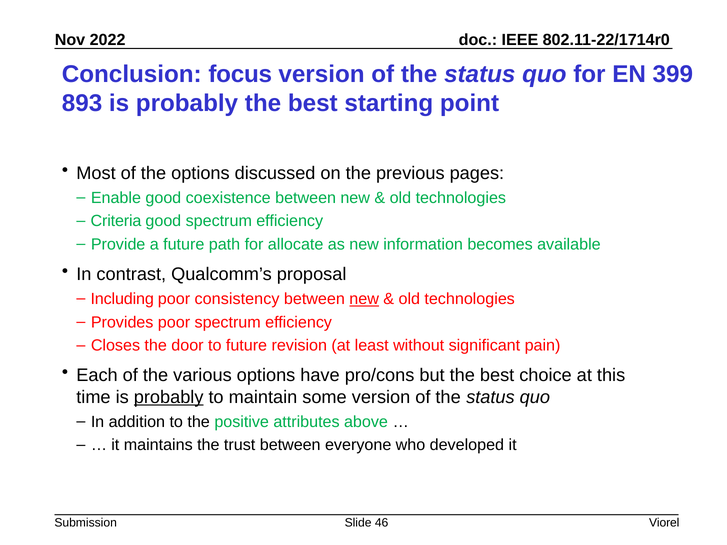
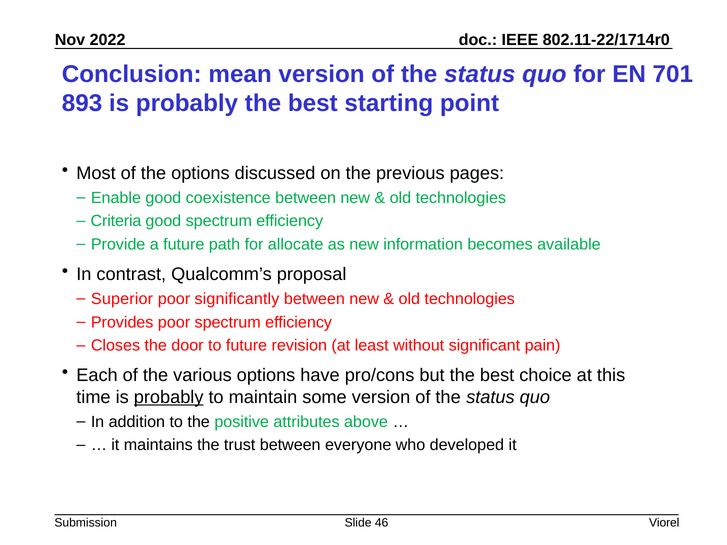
focus: focus -> mean
399: 399 -> 701
Including: Including -> Superior
consistency: consistency -> significantly
new at (364, 299) underline: present -> none
